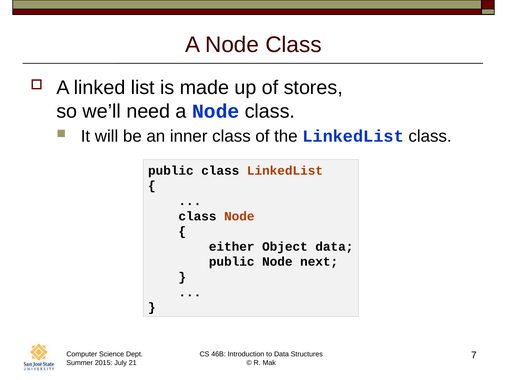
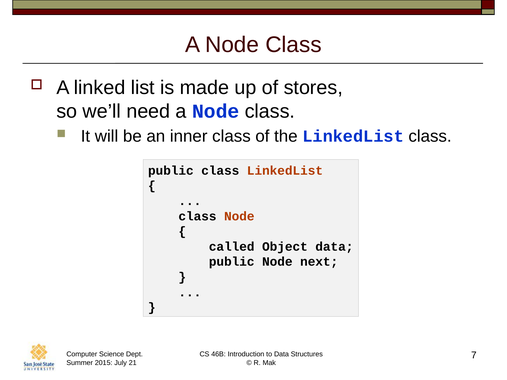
either: either -> called
